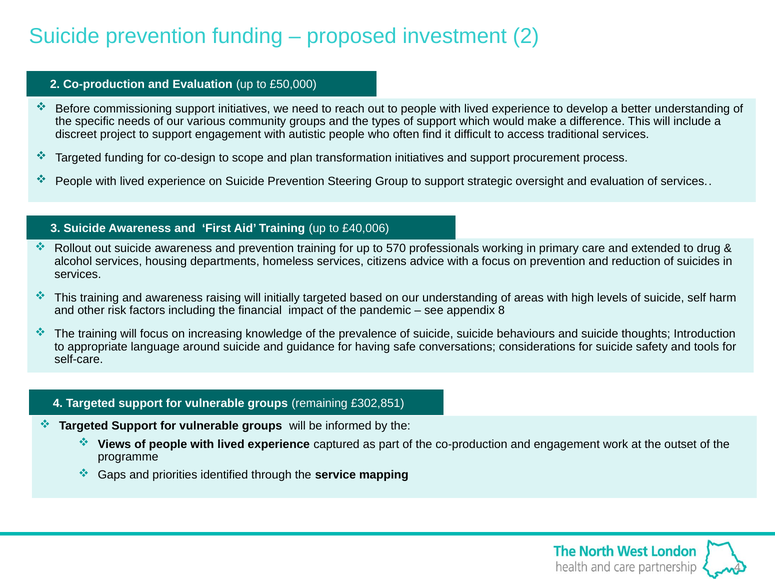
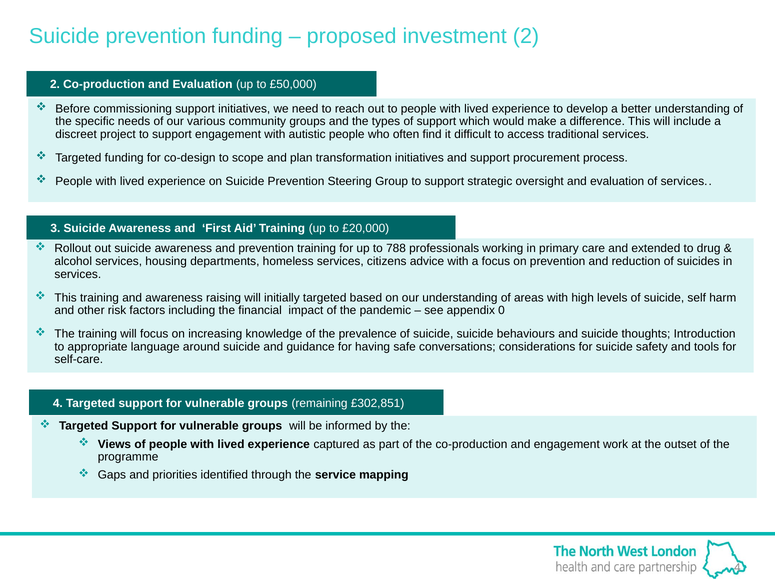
£40,006: £40,006 -> £20,000
570: 570 -> 788
8: 8 -> 0
